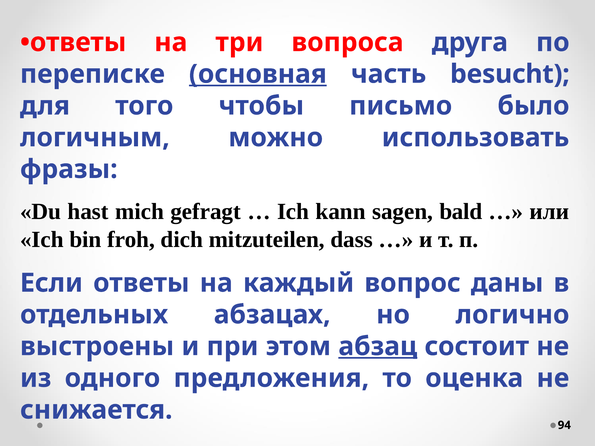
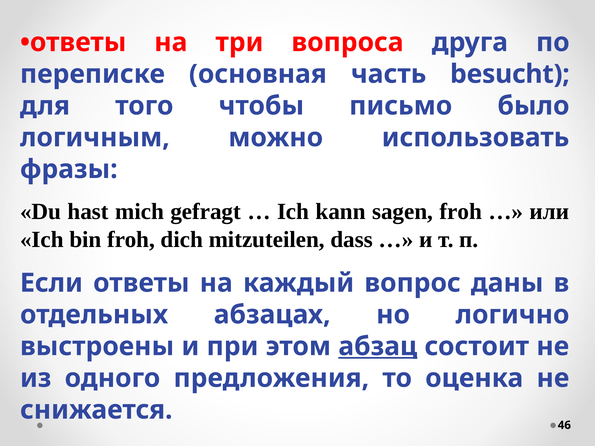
основная underline: present -> none
sagen bald: bald -> froh
94: 94 -> 46
